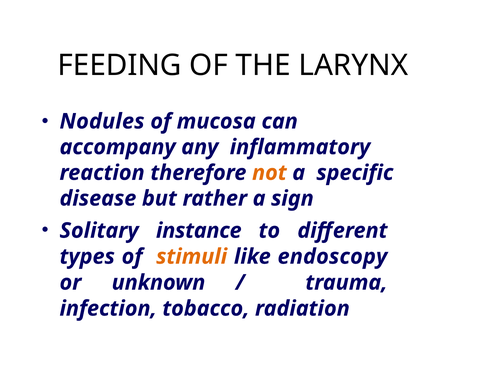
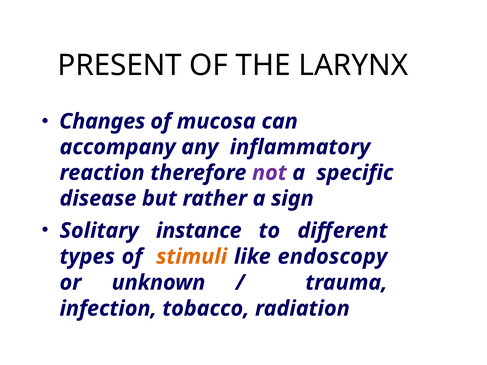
FEEDING: FEEDING -> PRESENT
Nodules: Nodules -> Changes
not colour: orange -> purple
